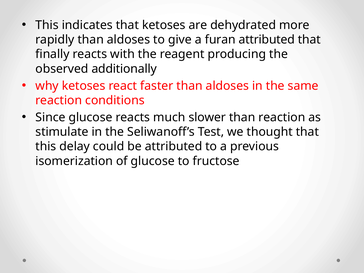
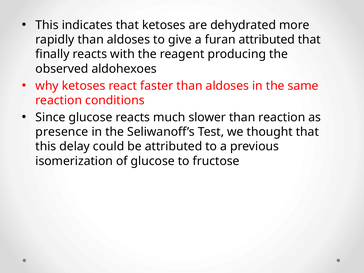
additionally: additionally -> aldohexoes
stimulate: stimulate -> presence
